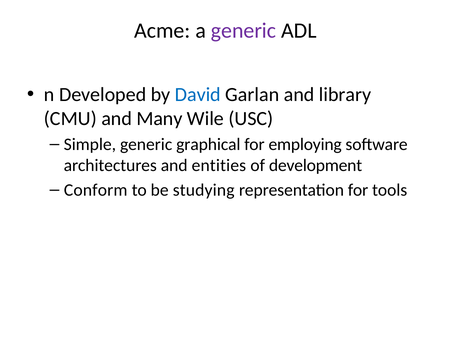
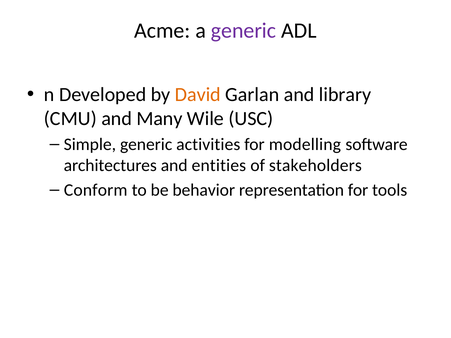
David colour: blue -> orange
graphical: graphical -> activities
employing: employing -> modelling
development: development -> stakeholders
studying: studying -> behavior
